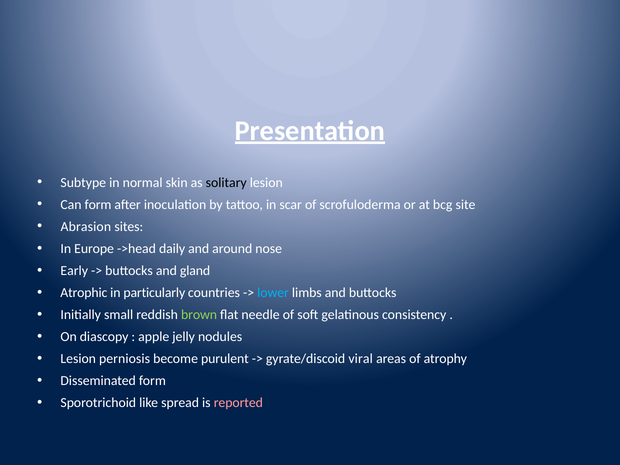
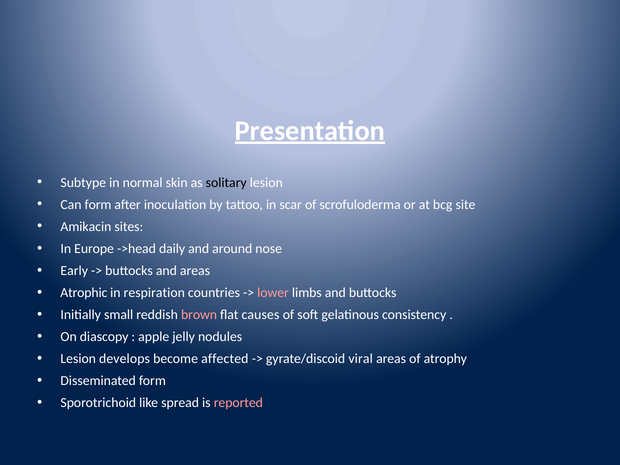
Abrasion: Abrasion -> Amikacin
and gland: gland -> areas
particularly: particularly -> respiration
lower colour: light blue -> pink
brown colour: light green -> pink
needle: needle -> causes
perniosis: perniosis -> develops
purulent: purulent -> affected
